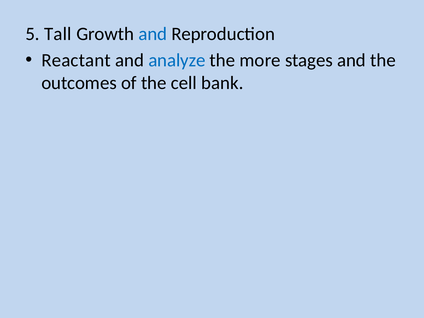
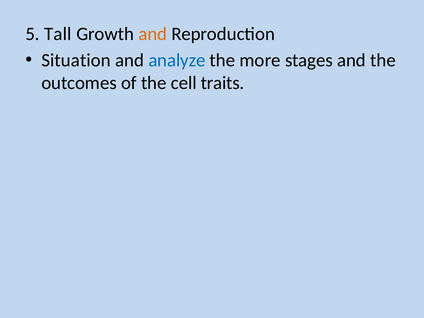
and at (153, 34) colour: blue -> orange
Reactant: Reactant -> Situation
bank: bank -> traits
